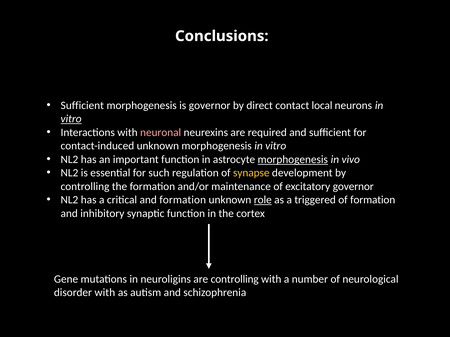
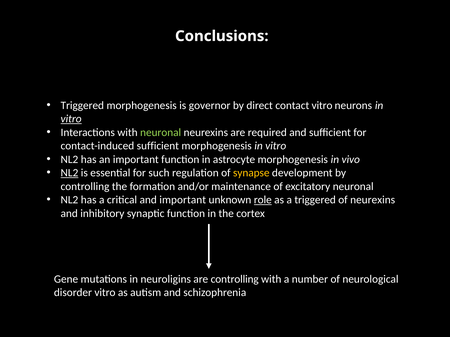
Sufficient at (82, 106): Sufficient -> Triggered
contact local: local -> vitro
neuronal at (161, 133) colour: pink -> light green
contact-induced unknown: unknown -> sufficient
morphogenesis at (293, 160) underline: present -> none
NL2 at (69, 173) underline: none -> present
excitatory governor: governor -> neuronal
and formation: formation -> important
of formation: formation -> neurexins
disorder with: with -> vitro
